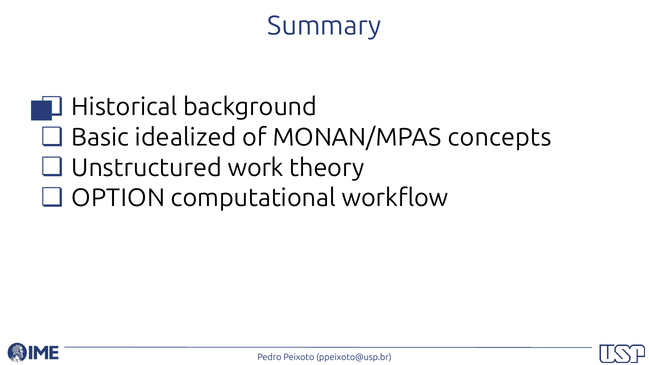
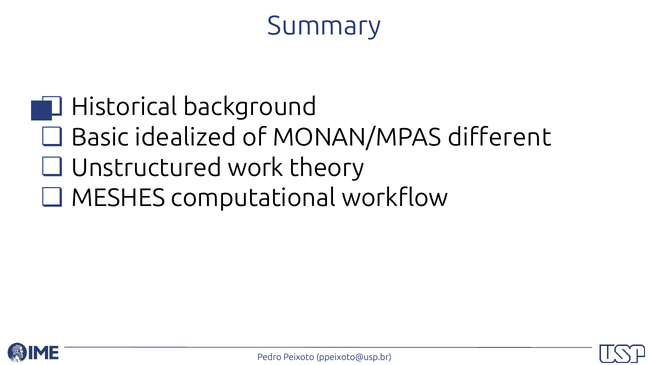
concepts: concepts -> different
OPTION: OPTION -> MESHES
